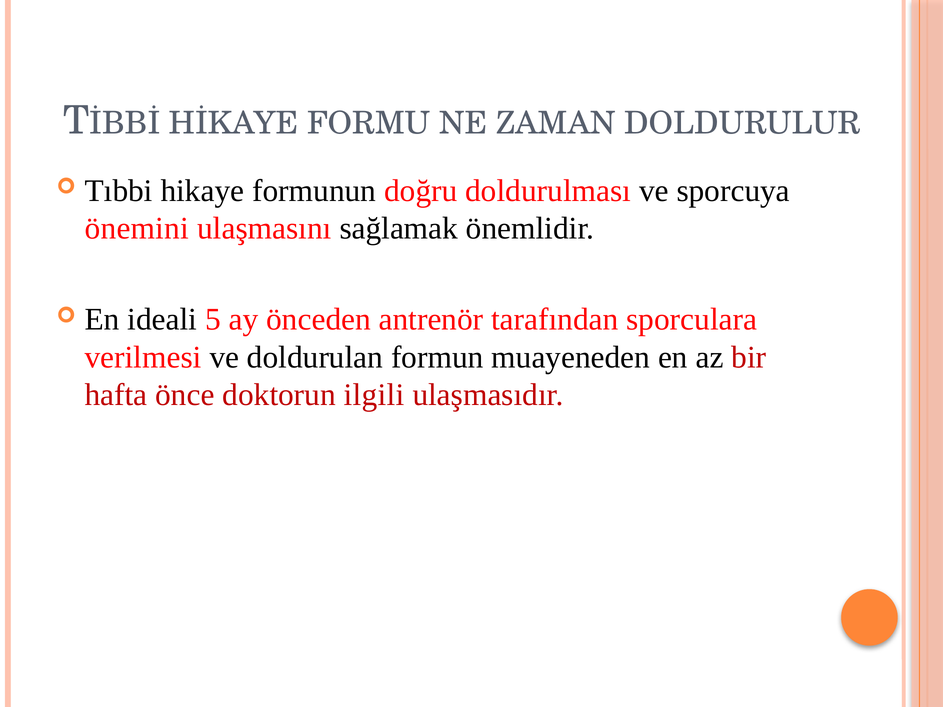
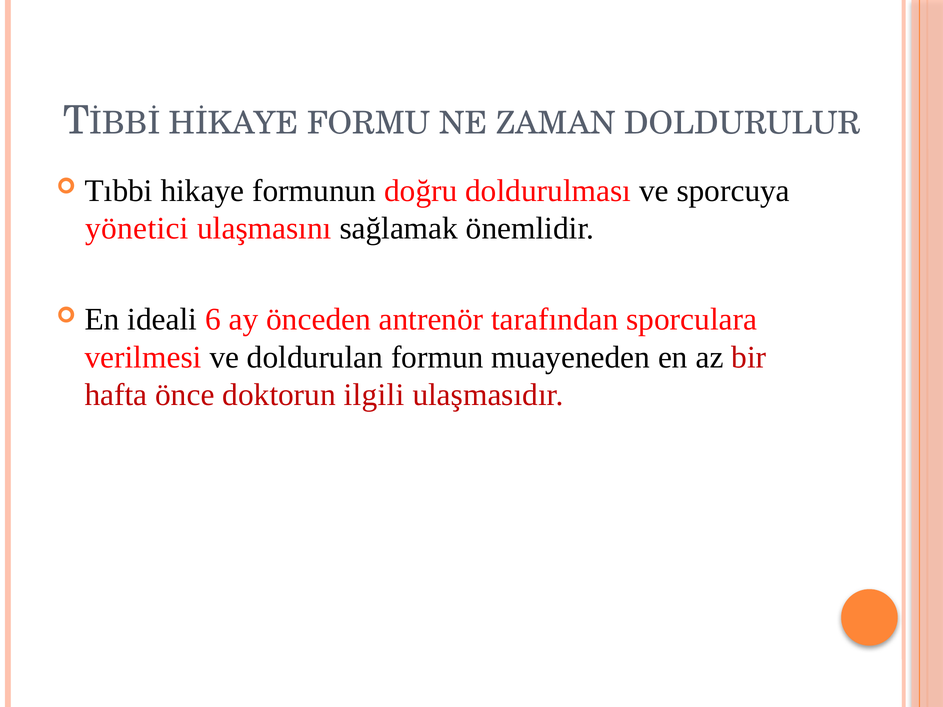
önemini: önemini -> yönetici
5: 5 -> 6
